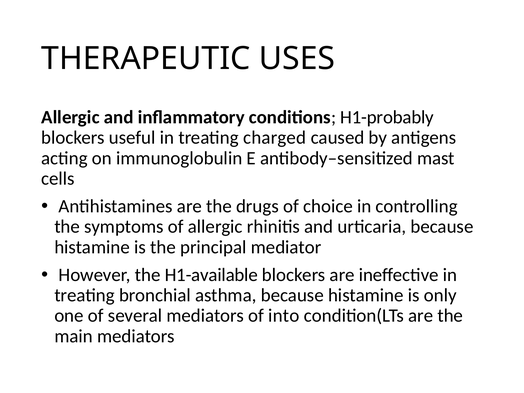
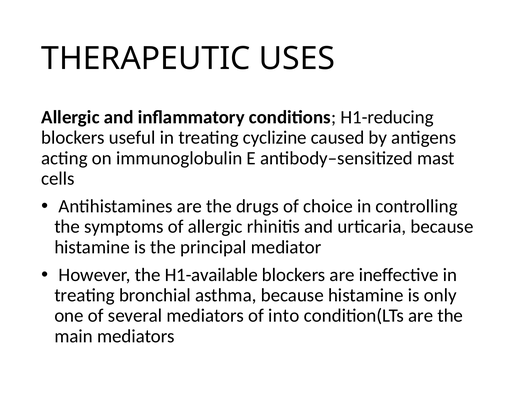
H1-probably: H1-probably -> H1-reducing
charged: charged -> cyclizine
